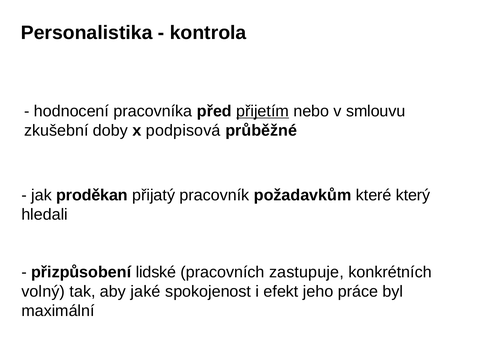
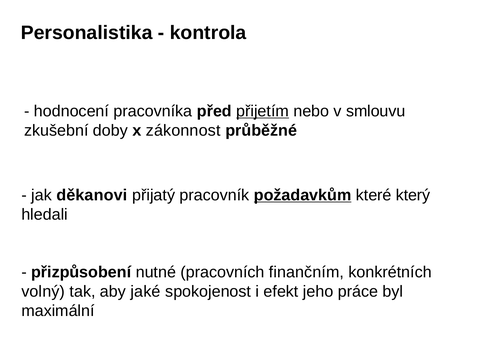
podpisová: podpisová -> zákonnost
proděkan: proděkan -> děkanovi
požadavkům underline: none -> present
lidské: lidské -> nutné
zastupuje: zastupuje -> finančním
